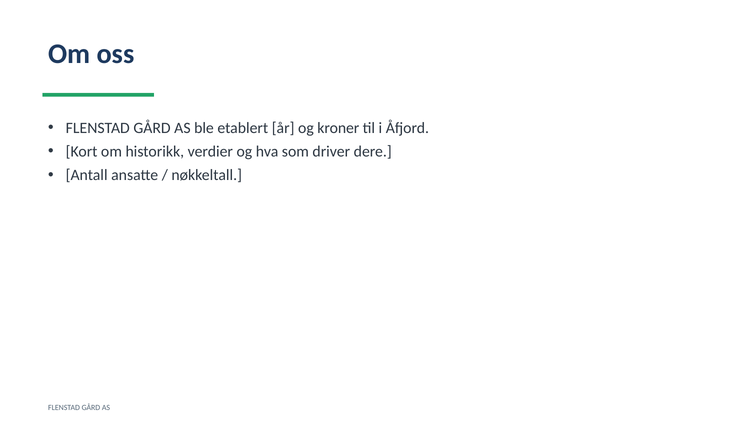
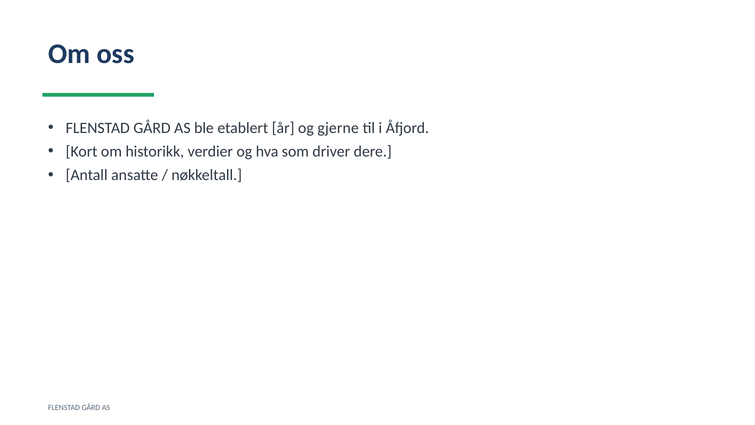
kroner: kroner -> gjerne
